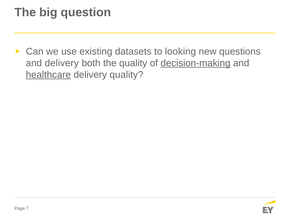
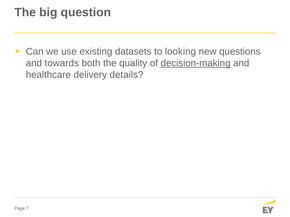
and delivery: delivery -> towards
healthcare underline: present -> none
delivery quality: quality -> details
